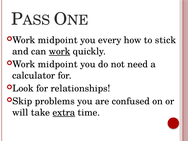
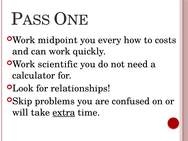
stick: stick -> costs
work underline: present -> none
midpoint at (58, 64): midpoint -> scientific
